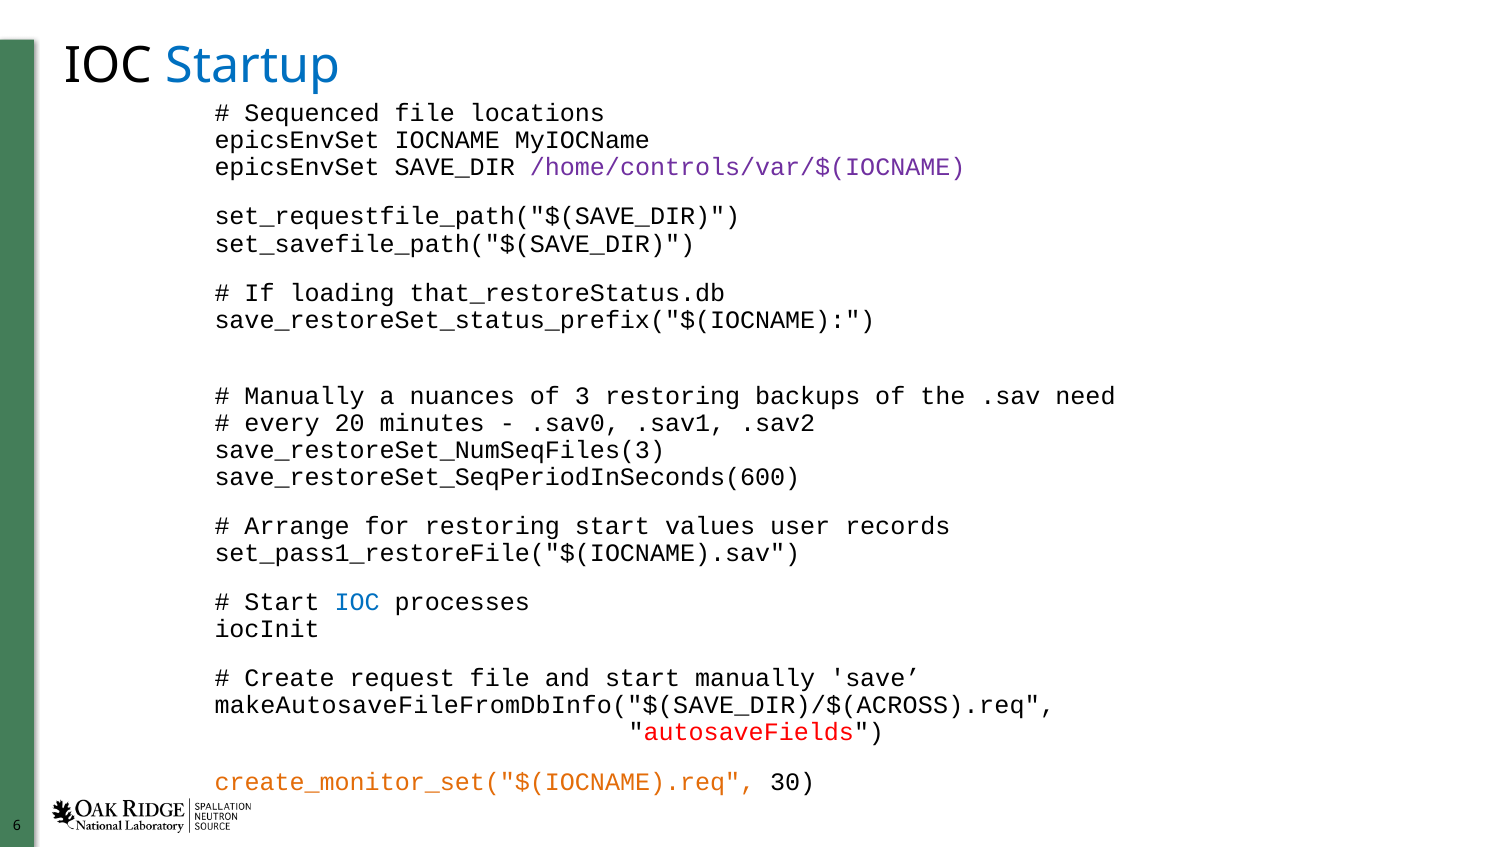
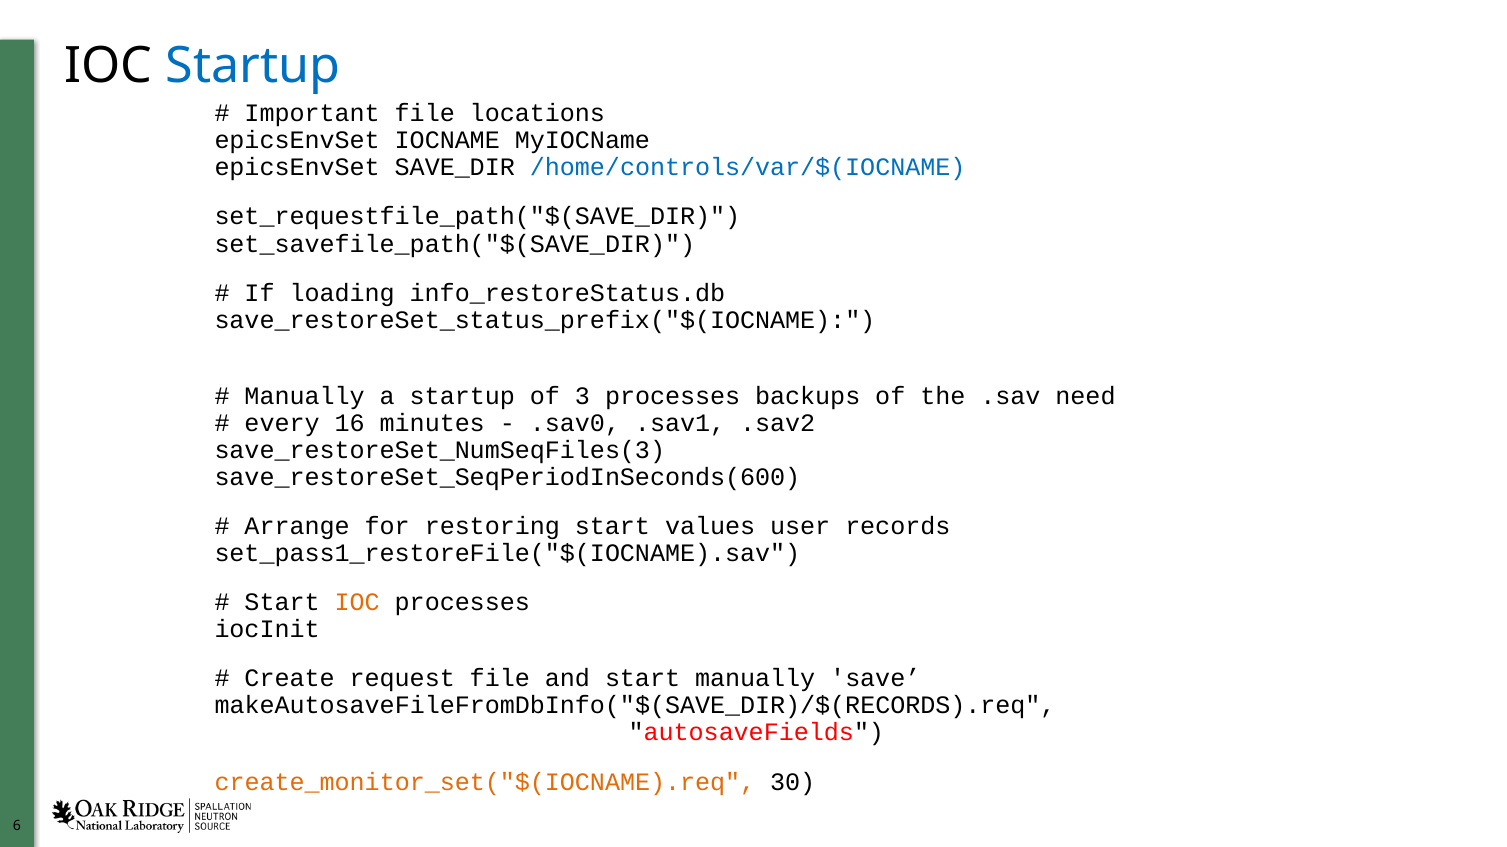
Sequenced: Sequenced -> Important
/home/controls/var/$(IOCNAME colour: purple -> blue
that_restoreStatus.db: that_restoreStatus.db -> info_restoreStatus.db
a nuances: nuances -> startup
3 restoring: restoring -> processes
20: 20 -> 16
IOC at (357, 603) colour: blue -> orange
makeAutosaveFileFromDbInfo("$(SAVE_DIR)/$(ACROSS).req: makeAutosaveFileFromDbInfo("$(SAVE_DIR)/$(ACROSS).req -> makeAutosaveFileFromDbInfo("$(SAVE_DIR)/$(RECORDS).req
